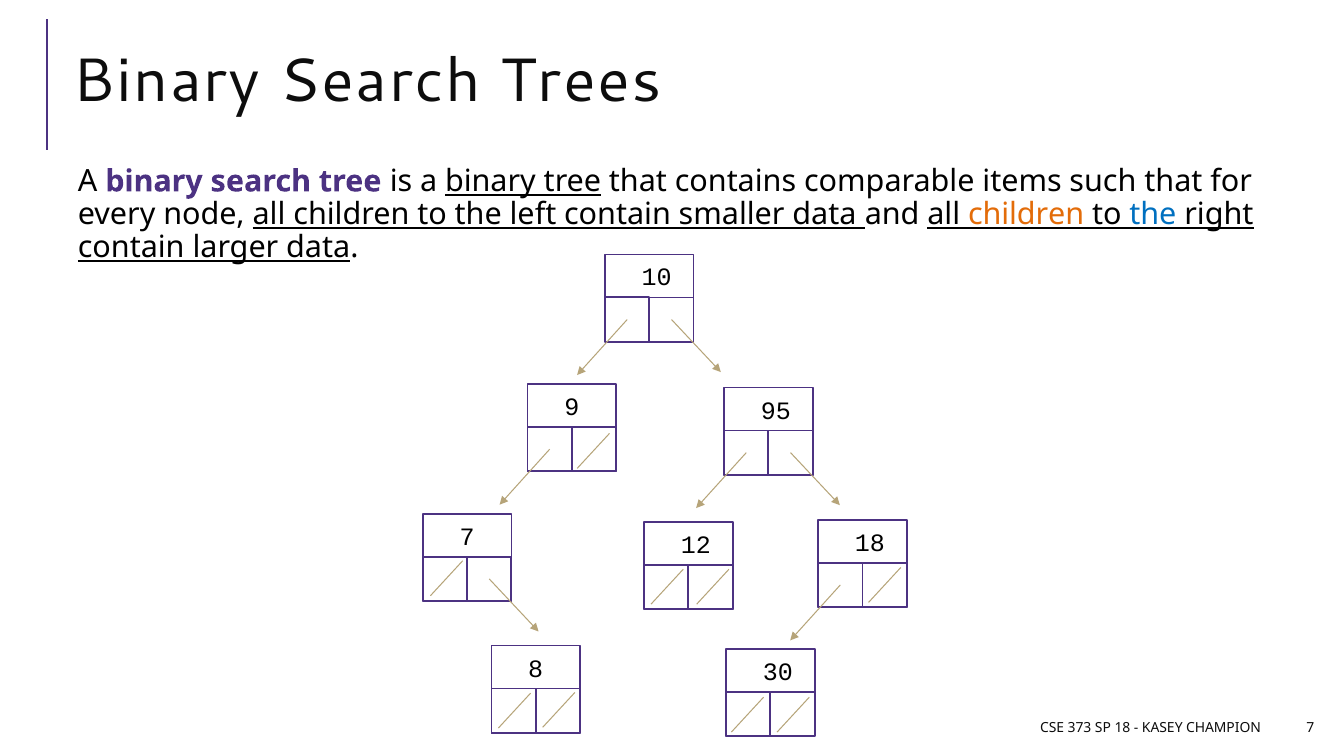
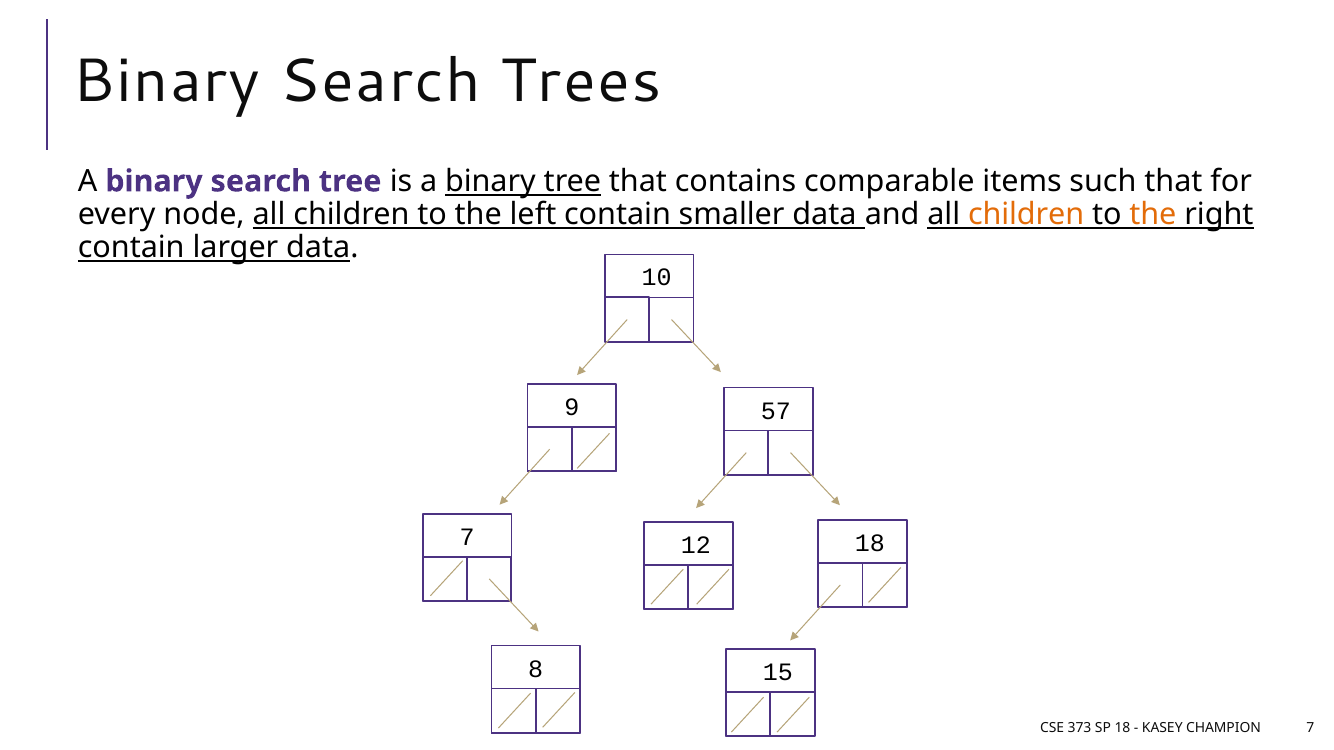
the at (1153, 214) colour: blue -> orange
95: 95 -> 57
30: 30 -> 15
